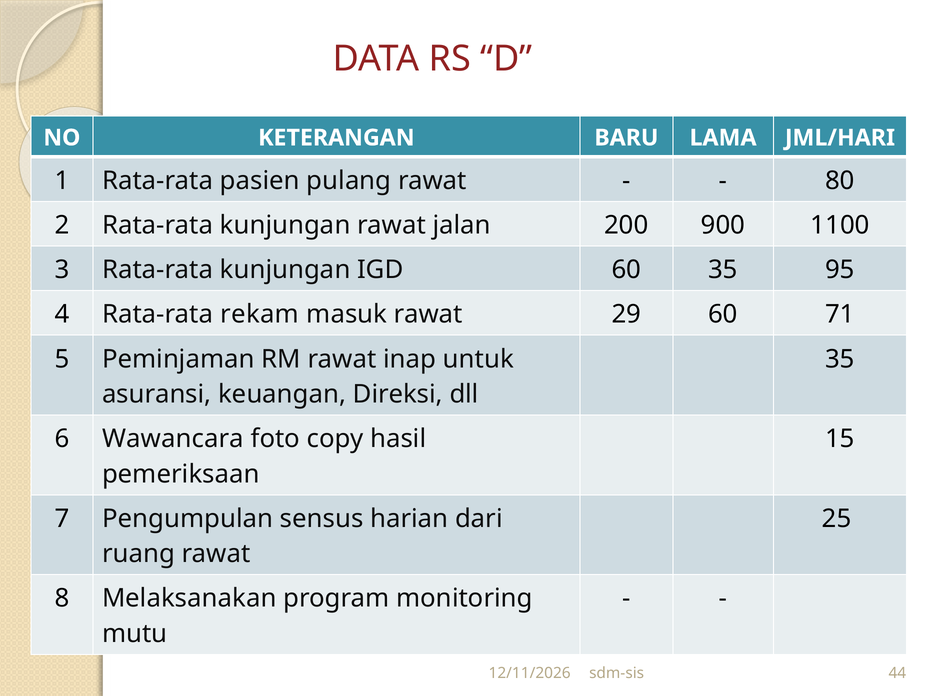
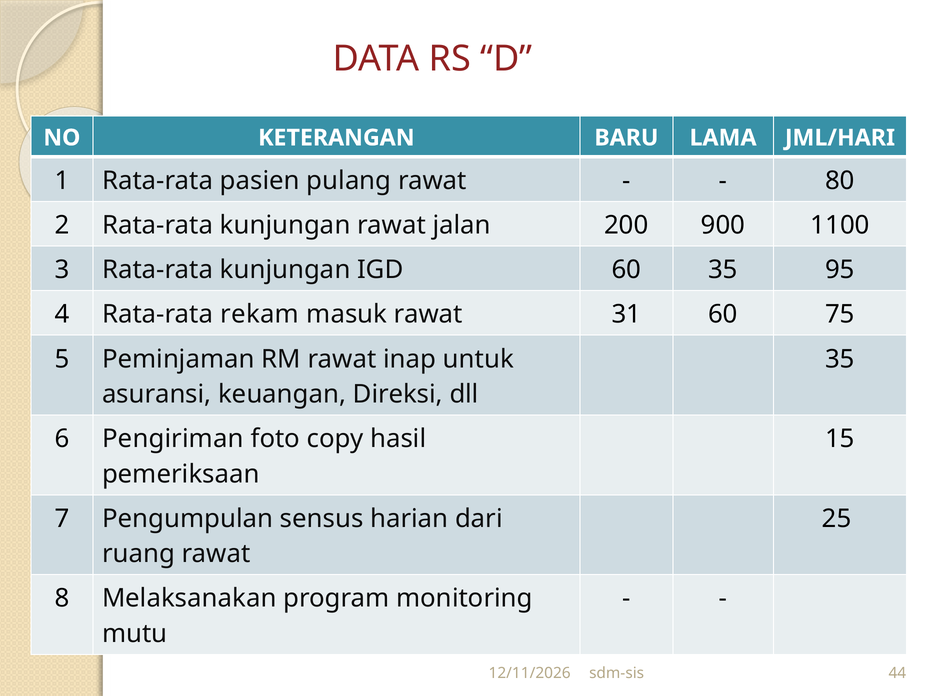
29: 29 -> 31
71: 71 -> 75
Wawancara: Wawancara -> Pengiriman
